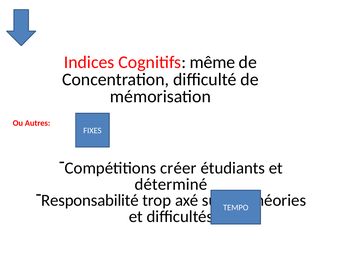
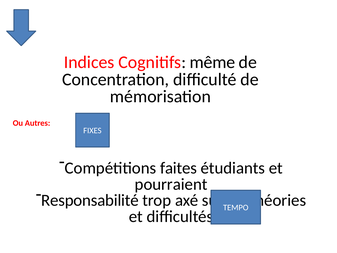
créer: créer -> faites
déterminé: déterminé -> pourraient
